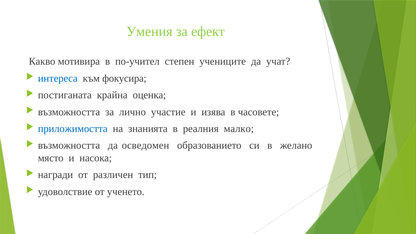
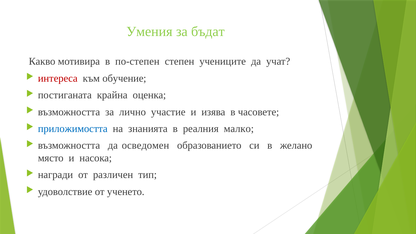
ефект: ефект -> бъдат
по-учител: по-учител -> по-степен
интереса colour: blue -> red
фокусира: фокусира -> обучение
